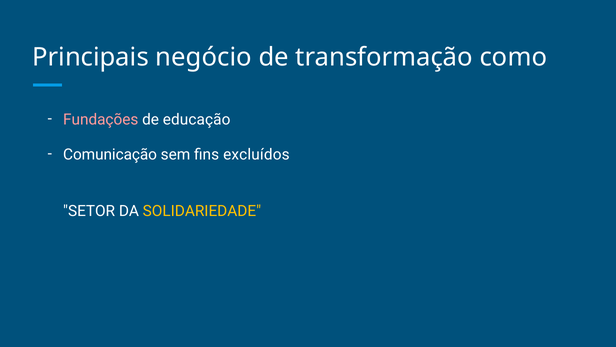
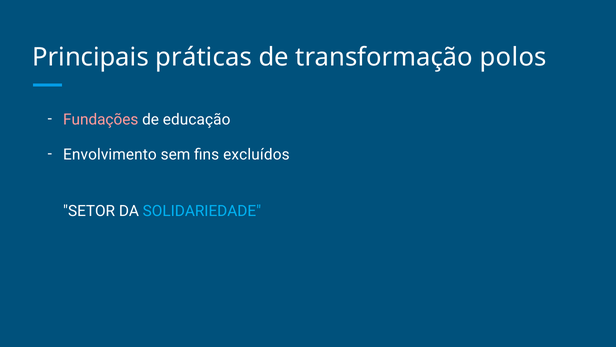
negócio: negócio -> práticas
como: como -> polos
Comunicação: Comunicação -> Envolvimento
SOLIDARIEDADE colour: yellow -> light blue
